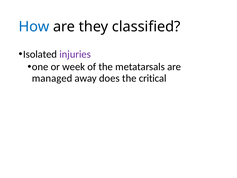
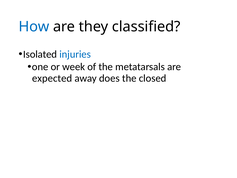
injuries colour: purple -> blue
managed: managed -> expected
critical: critical -> closed
